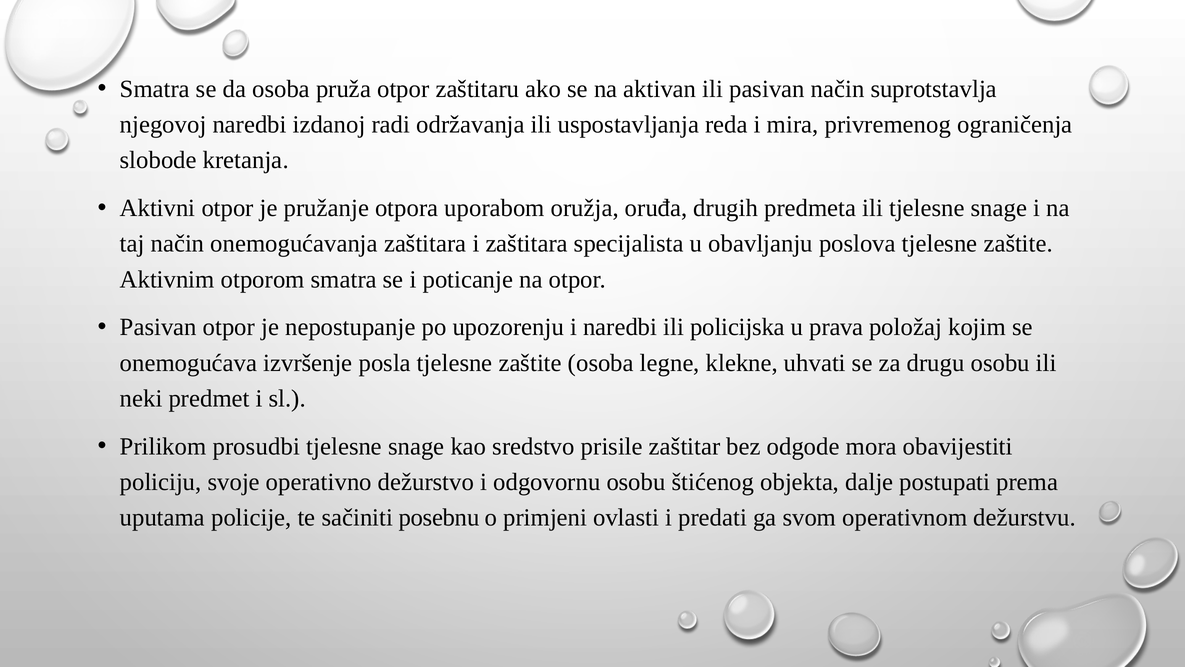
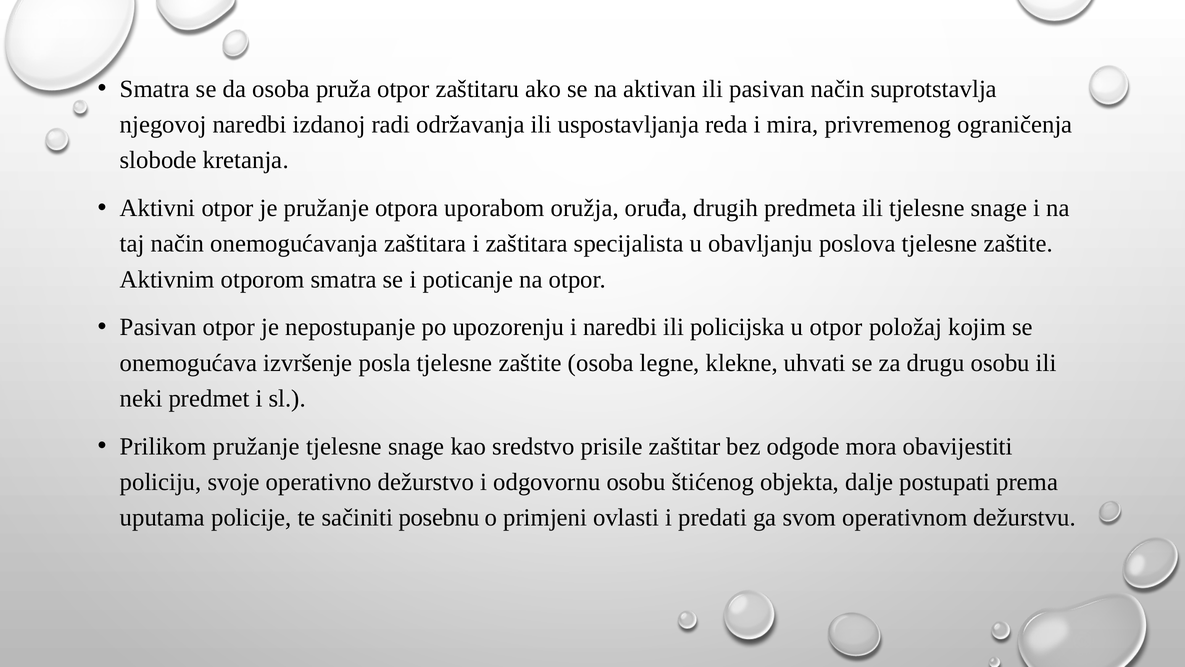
u prava: prava -> otpor
Prilikom prosudbi: prosudbi -> pružanje
